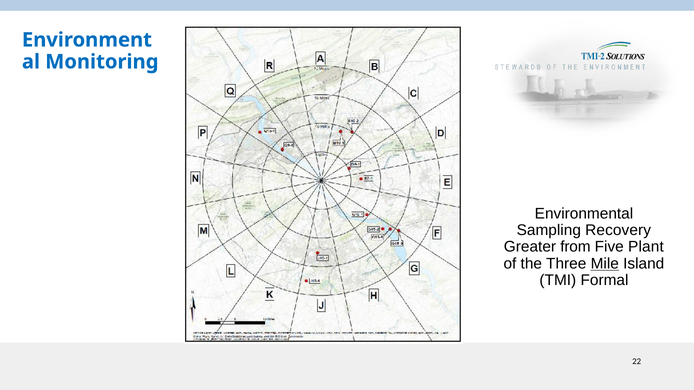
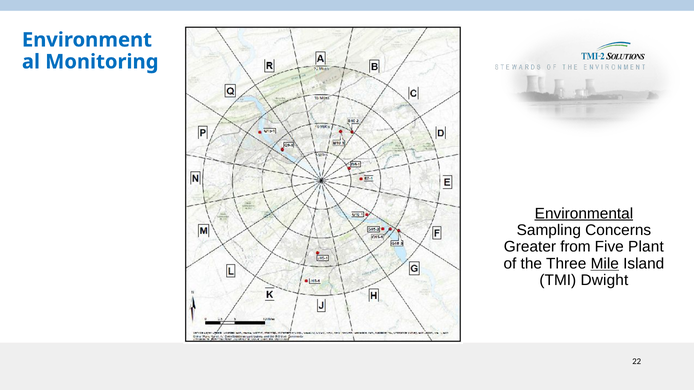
Environmental underline: none -> present
Recovery: Recovery -> Concerns
Formal: Formal -> Dwight
